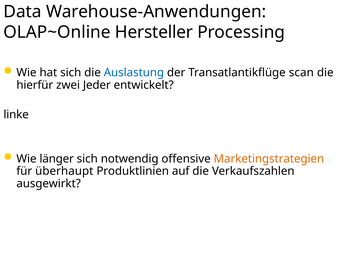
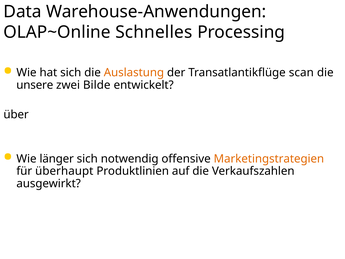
Hersteller: Hersteller -> Schnelles
Auslastung colour: blue -> orange
hierfür: hierfür -> unsere
Jeder: Jeder -> Bilde
linke: linke -> über
